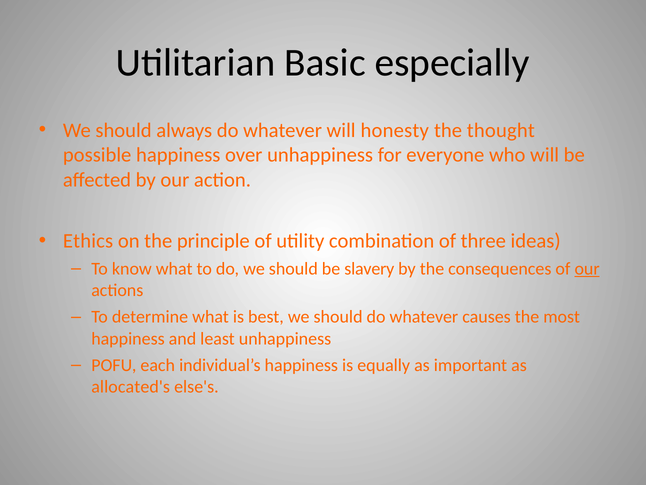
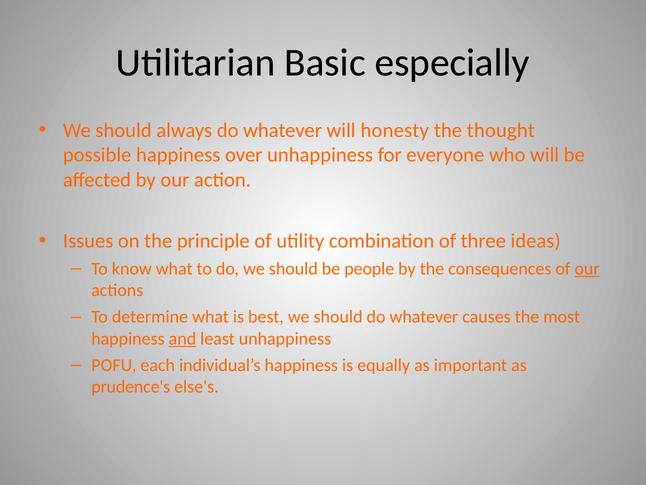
Ethics: Ethics -> Issues
slavery: slavery -> people
and underline: none -> present
allocated's: allocated's -> prudence's
